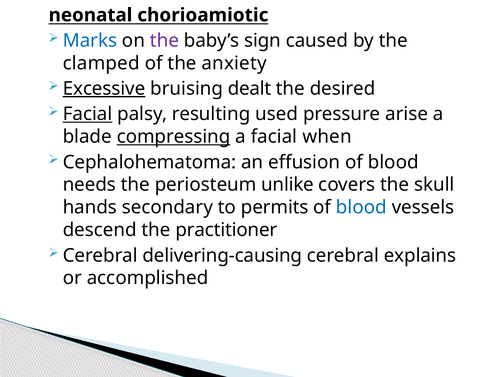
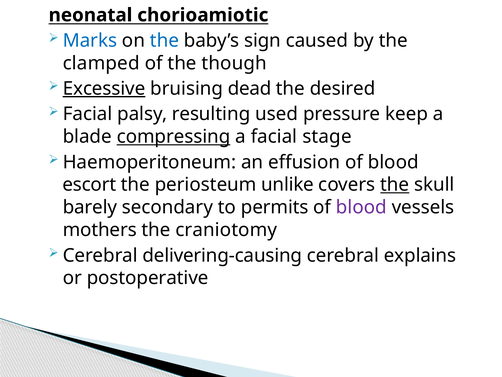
the at (164, 40) colour: purple -> blue
anxiety: anxiety -> though
dealt: dealt -> dead
Facial at (87, 114) underline: present -> none
arise: arise -> keep
when: when -> stage
Cephalohematoma: Cephalohematoma -> Haemoperitoneum
needs: needs -> escort
the at (395, 185) underline: none -> present
hands: hands -> barely
blood at (361, 207) colour: blue -> purple
descend: descend -> mothers
practitioner: practitioner -> craniotomy
accomplished: accomplished -> postoperative
